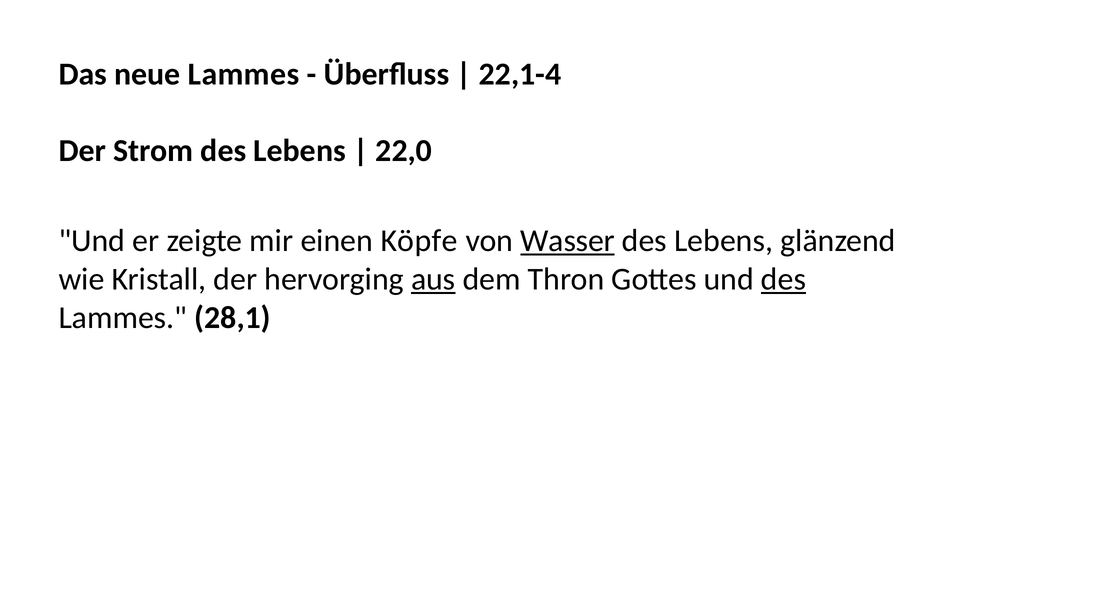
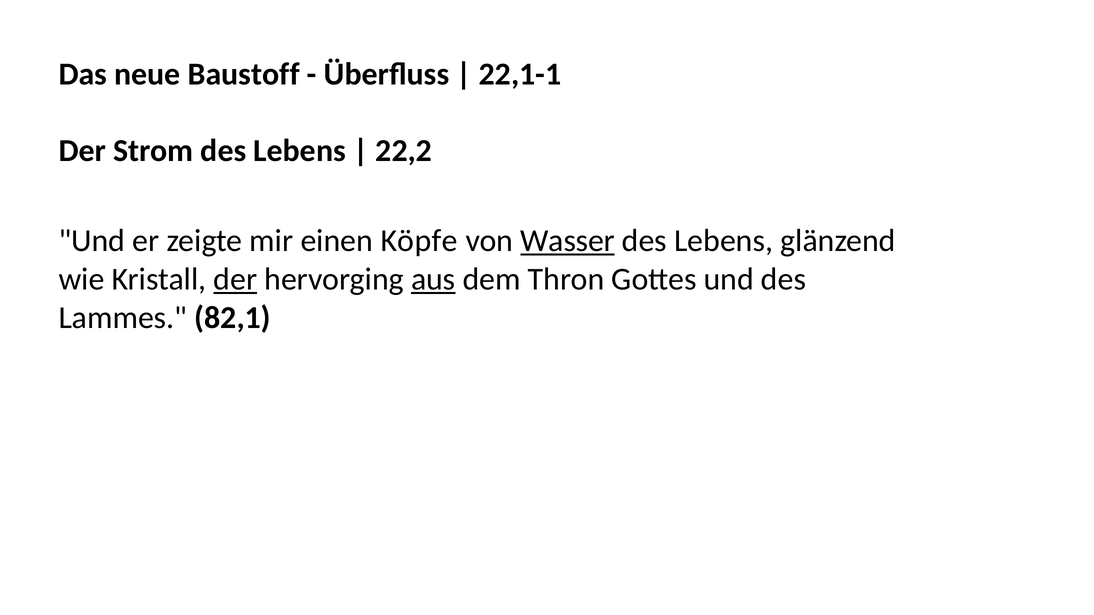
neue Lammes: Lammes -> Baustoff
22,1-4: 22,1-4 -> 22,1-1
22,0: 22,0 -> 22,2
der at (235, 279) underline: none -> present
des at (784, 279) underline: present -> none
28,1: 28,1 -> 82,1
